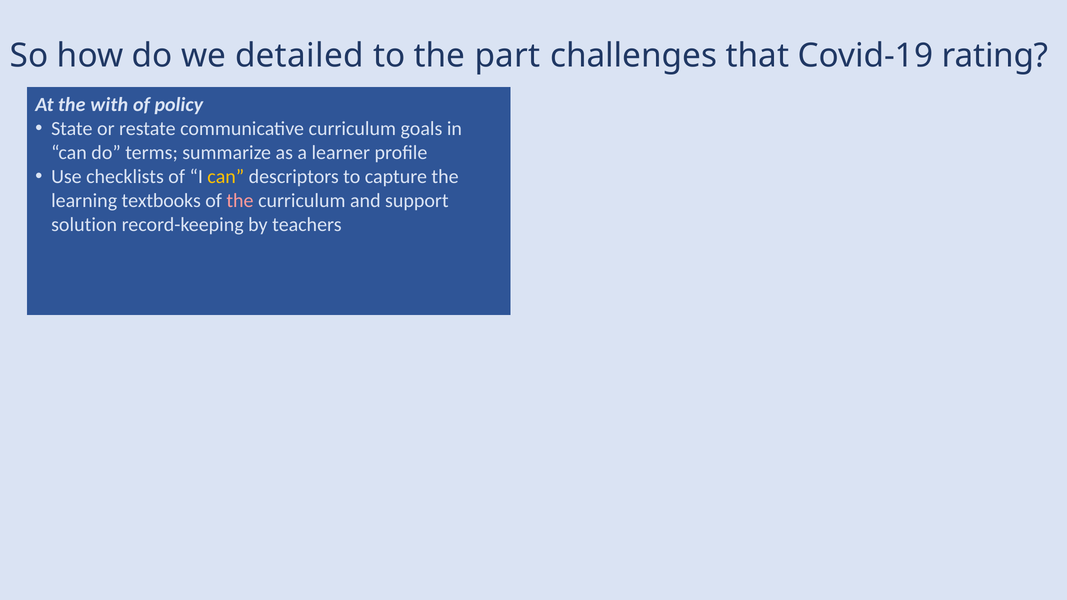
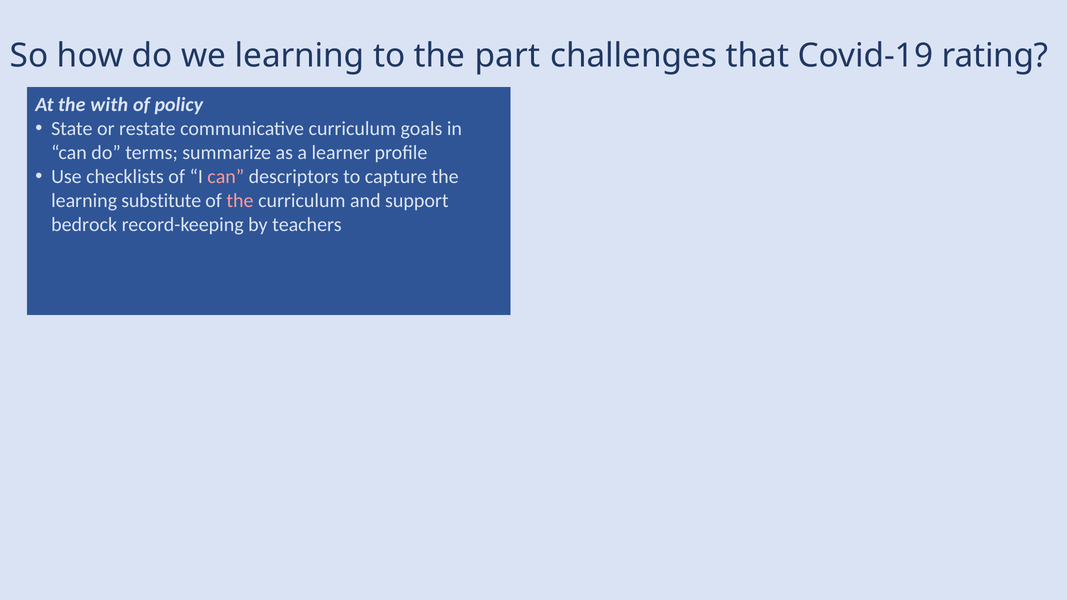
we detailed: detailed -> learning
can at (226, 177) colour: yellow -> pink
textbooks: textbooks -> substitute
solution: solution -> bedrock
